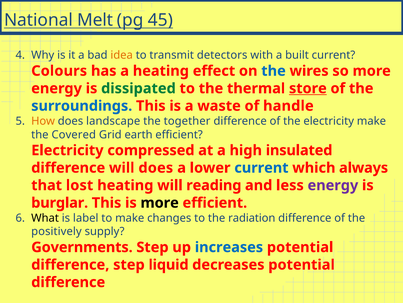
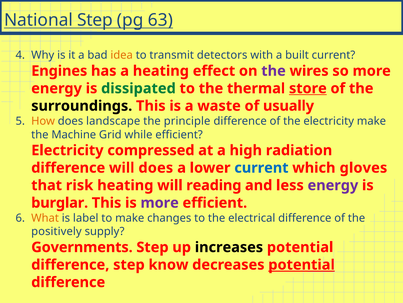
National Melt: Melt -> Step
45: 45 -> 63
Colours: Colours -> Engines
the at (274, 71) colour: blue -> purple
surroundings colour: blue -> black
handle: handle -> usually
together: together -> principle
Covered: Covered -> Machine
earth: earth -> while
insulated: insulated -> radiation
always: always -> gloves
lost: lost -> risk
more at (160, 202) colour: black -> purple
What colour: black -> orange
radiation: radiation -> electrical
increases colour: blue -> black
liquid: liquid -> know
potential at (302, 264) underline: none -> present
